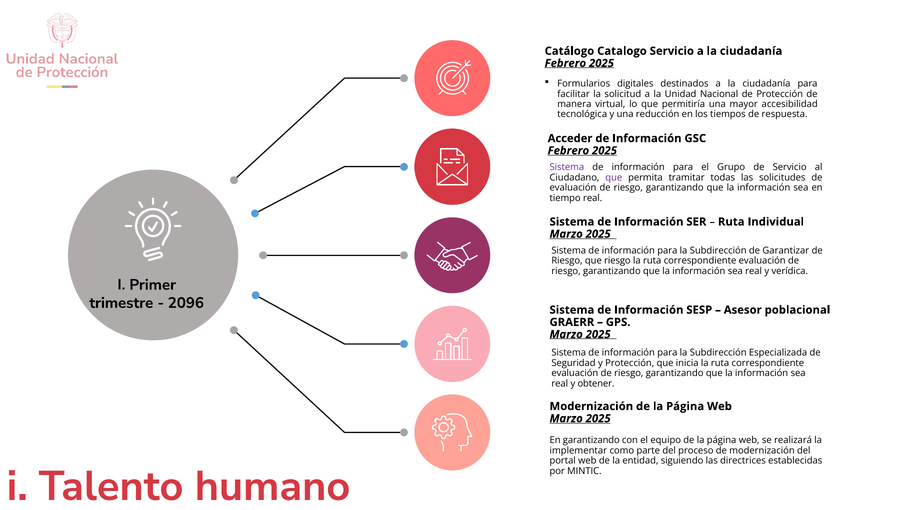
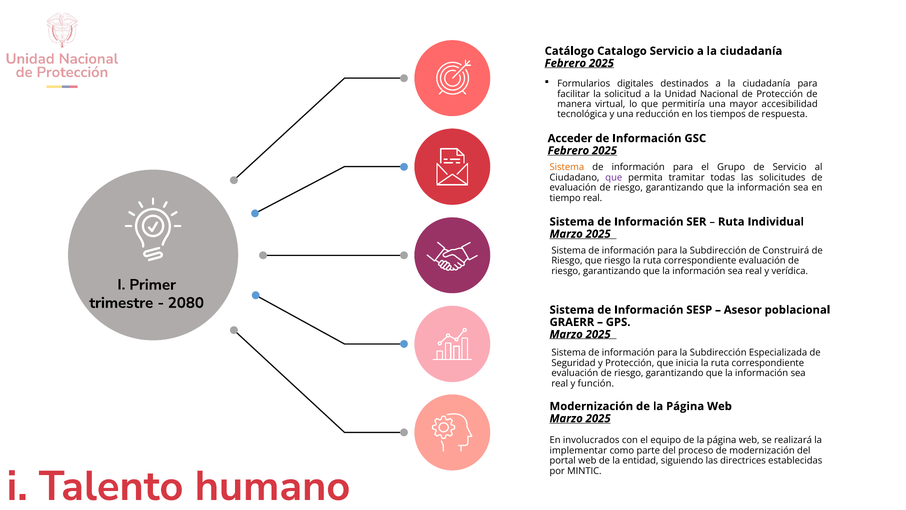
Sistema at (567, 167) colour: purple -> orange
Garantizar: Garantizar -> Construirá
2096: 2096 -> 2080
obtener: obtener -> función
En garantizando: garantizando -> involucrados
